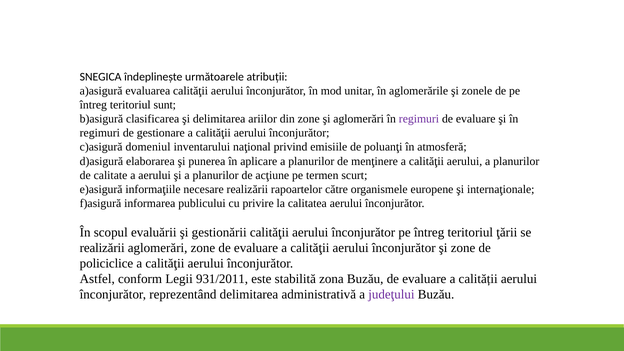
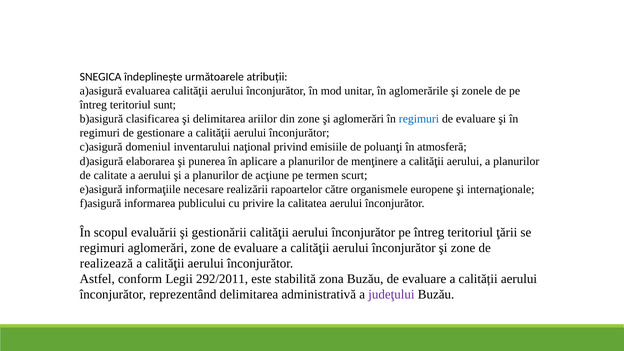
regimuri at (419, 119) colour: purple -> blue
realizării at (102, 248): realizării -> regimuri
policiclice: policiclice -> realizează
931/2011: 931/2011 -> 292/2011
